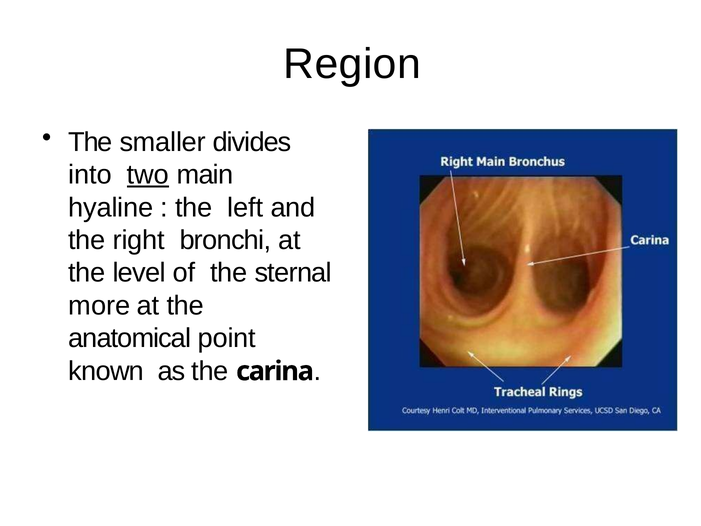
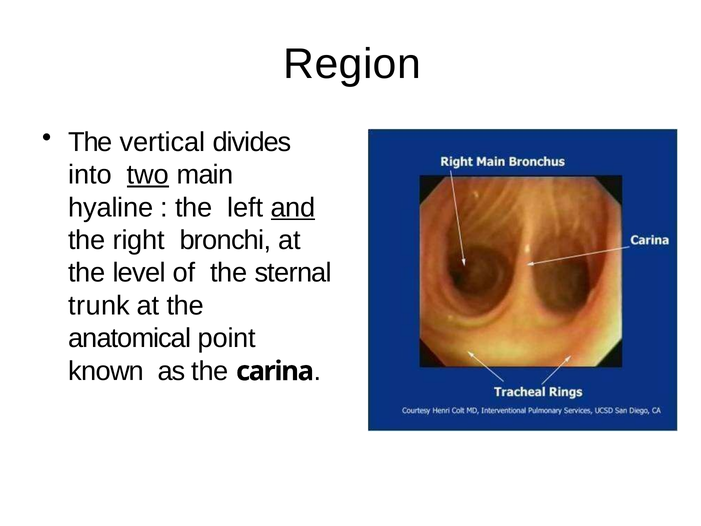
smaller: smaller -> vertical
and underline: none -> present
more: more -> trunk
